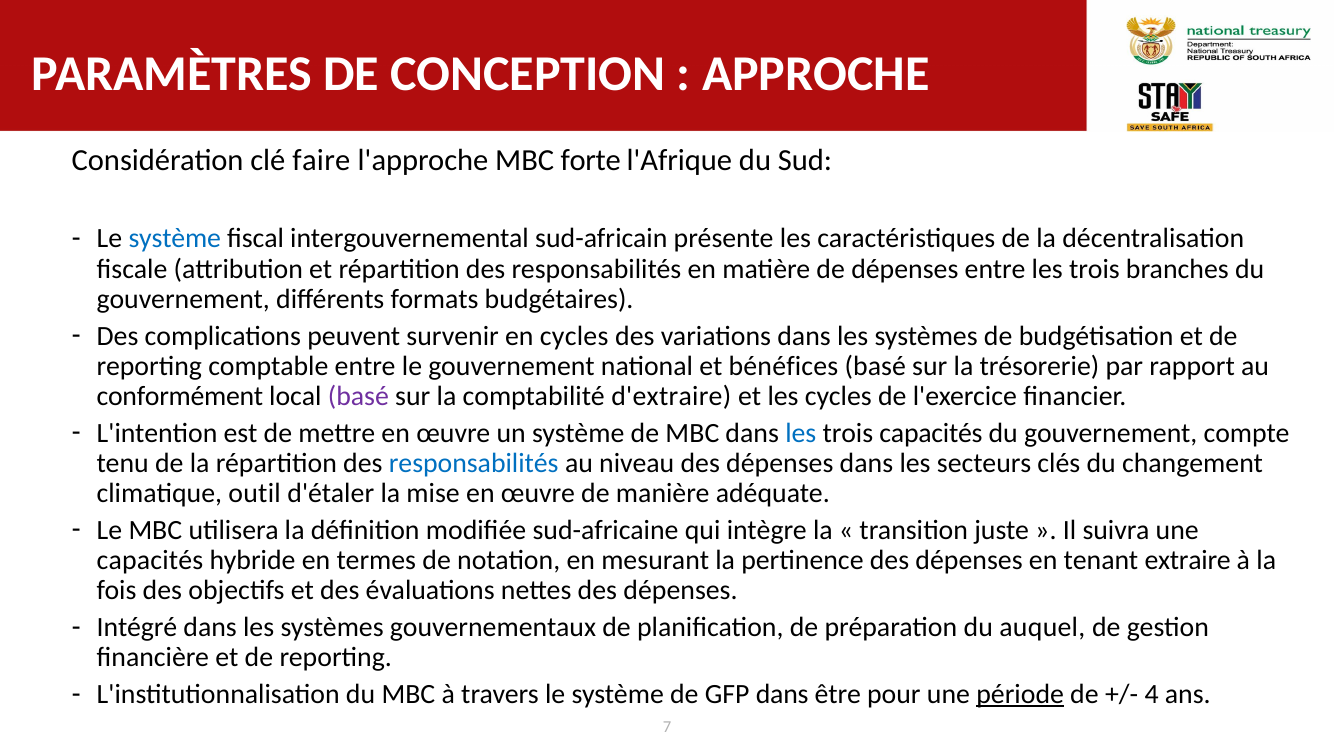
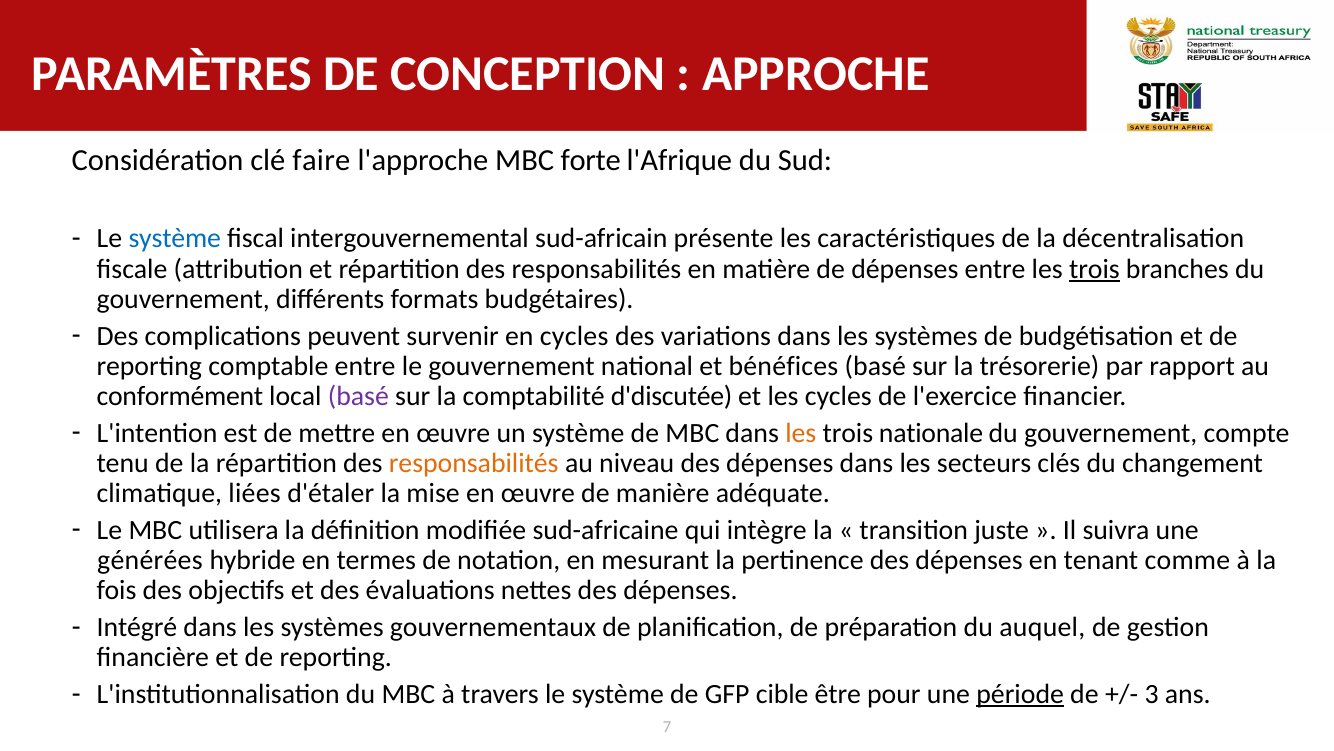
trois at (1094, 269) underline: none -> present
d'extraire: d'extraire -> d'discutée
les at (801, 433) colour: blue -> orange
trois capacités: capacités -> nationale
responsabilités at (474, 463) colour: blue -> orange
outil: outil -> liées
capacités at (150, 560): capacités -> générées
extraire: extraire -> comme
GFP dans: dans -> cible
4: 4 -> 3
